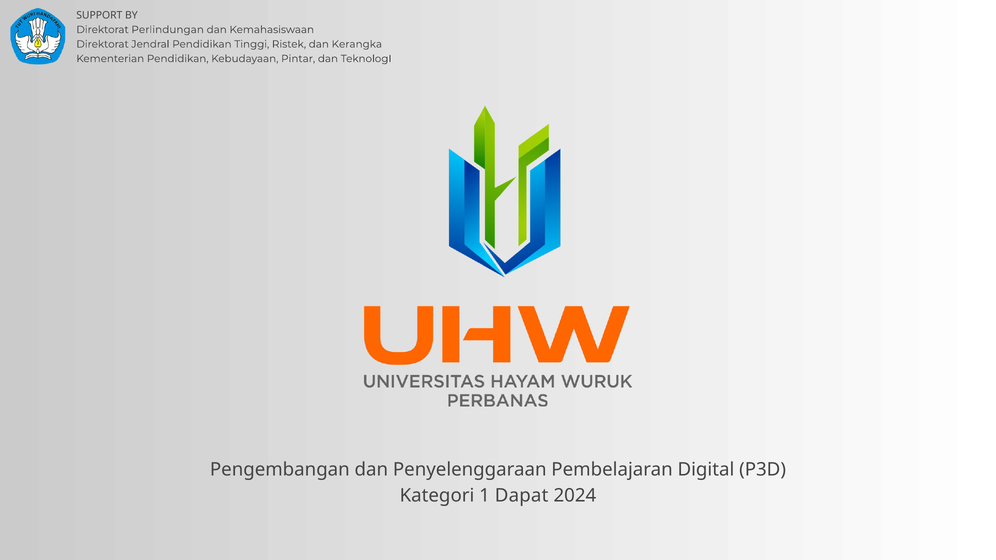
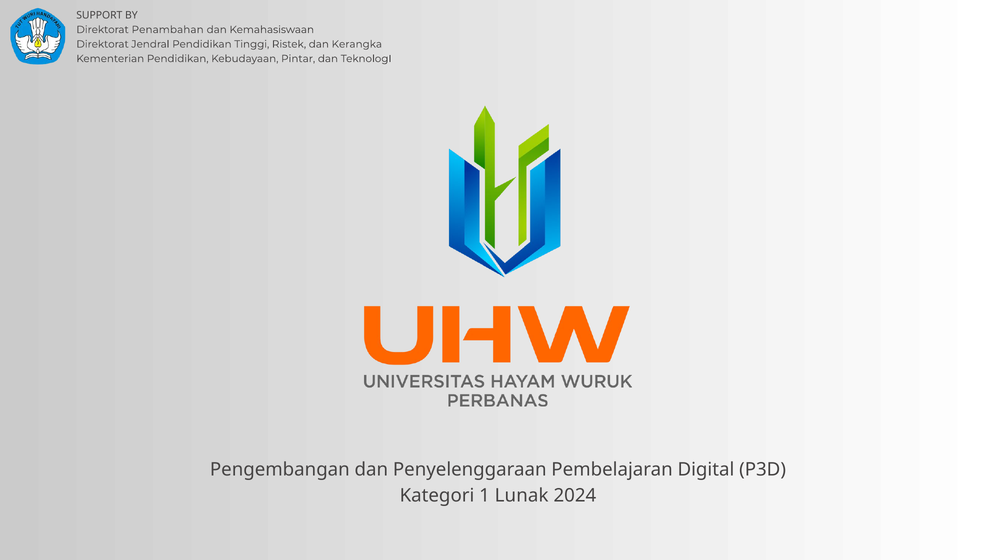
Perlindungan: Perlindungan -> Penambahan
Dapat: Dapat -> Lunak
